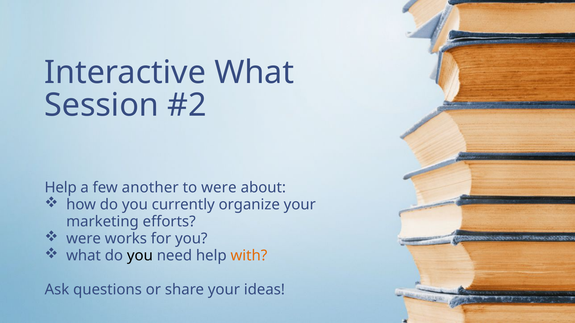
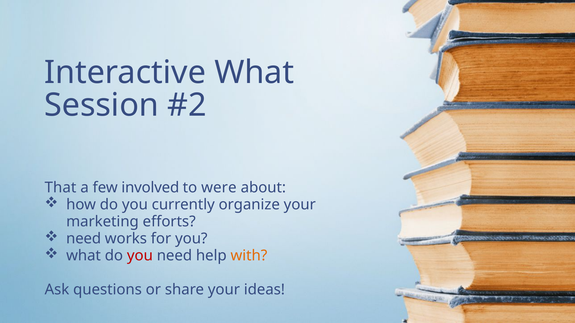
Help at (61, 188): Help -> That
another: another -> involved
were at (84, 239): were -> need
you at (140, 256) colour: black -> red
